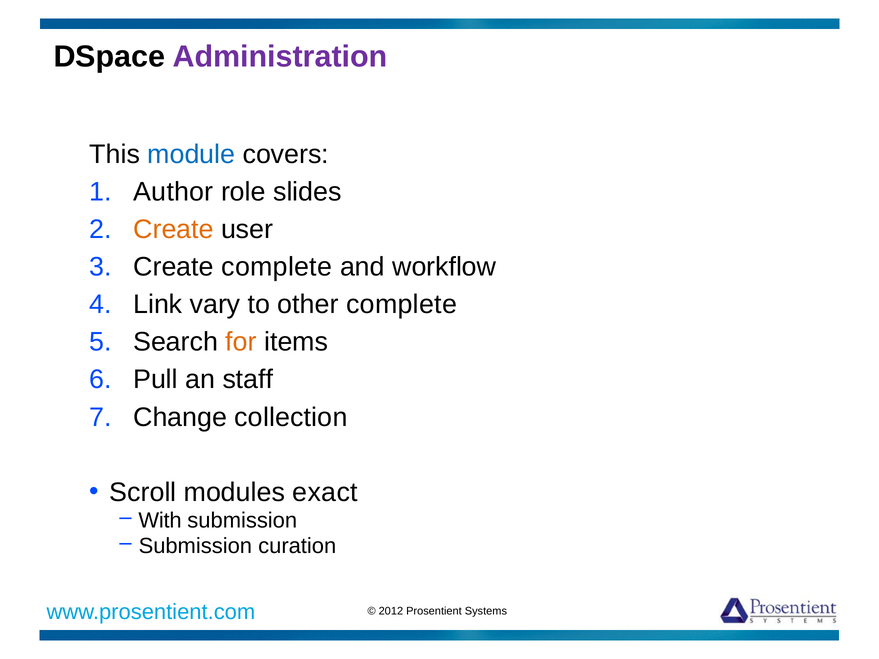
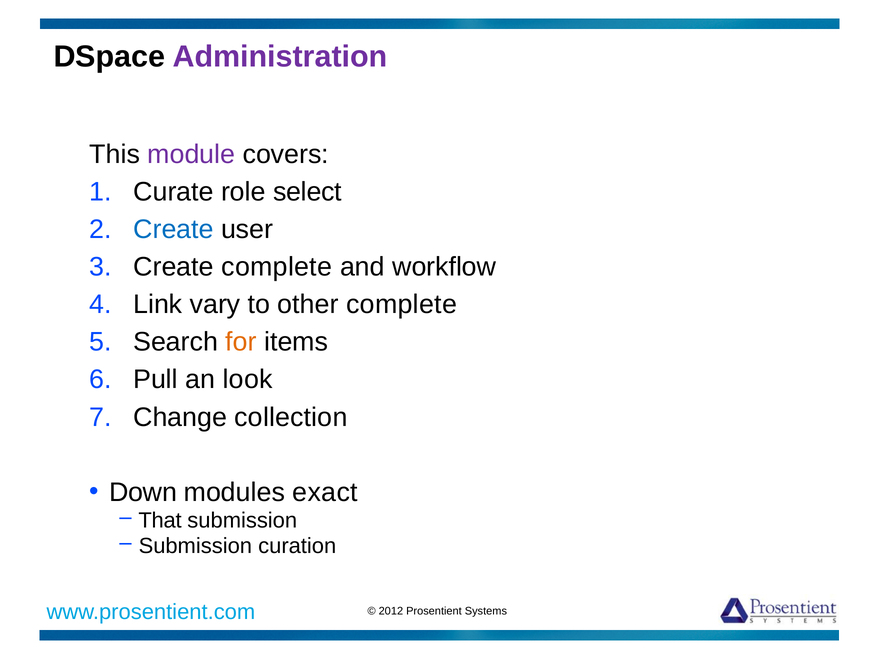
module colour: blue -> purple
Author: Author -> Curate
slides: slides -> select
Create at (173, 229) colour: orange -> blue
staff: staff -> look
Scroll: Scroll -> Down
With: With -> That
